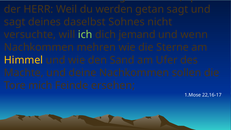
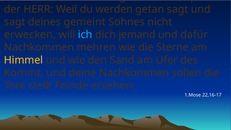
daselbst: daselbst -> gemeint
versuchte: versuchte -> erwecken
ich at (85, 35) colour: light green -> light blue
wenn: wenn -> dafür
Machte: Machte -> Kommt
mich: mich -> stellt
